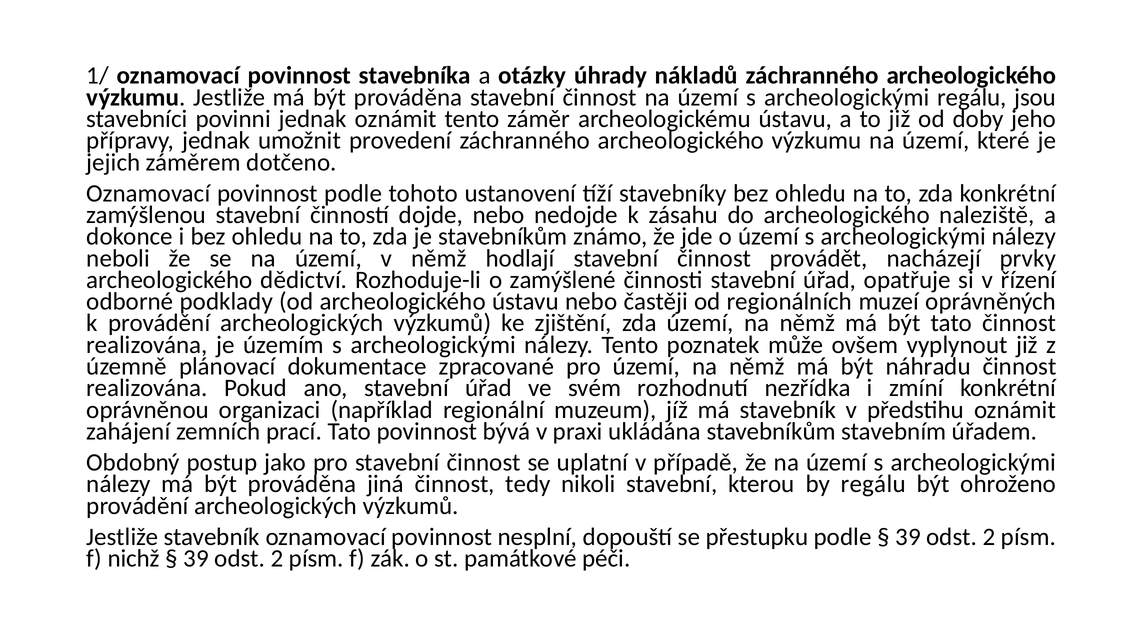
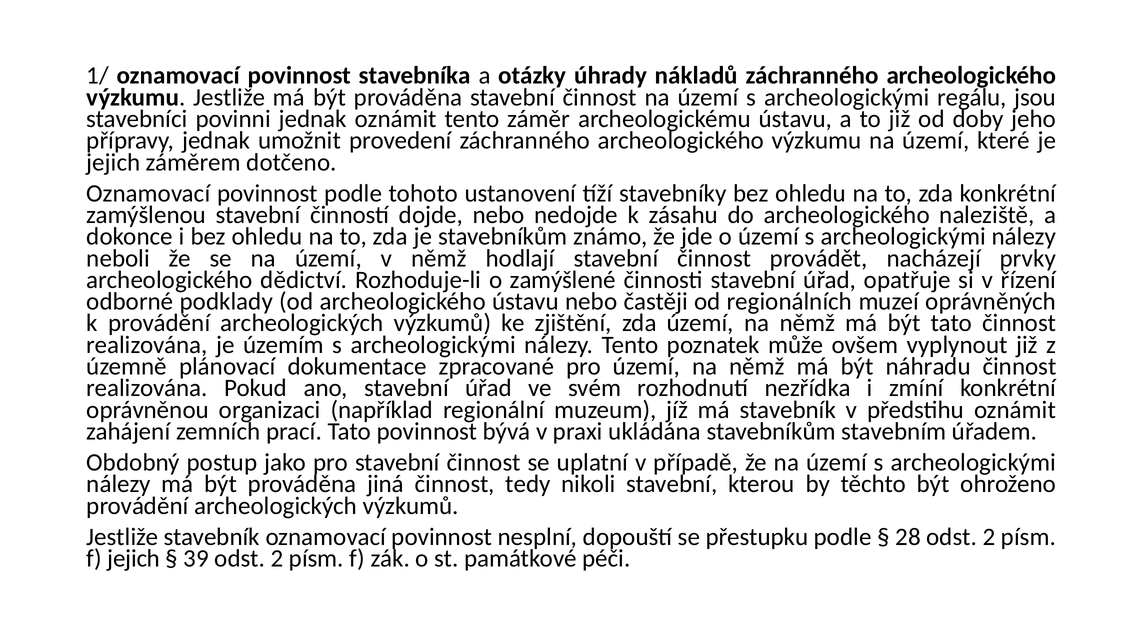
by regálu: regálu -> těchto
39 at (908, 537): 39 -> 28
f nichž: nichž -> jejich
